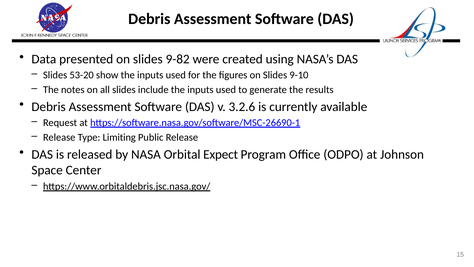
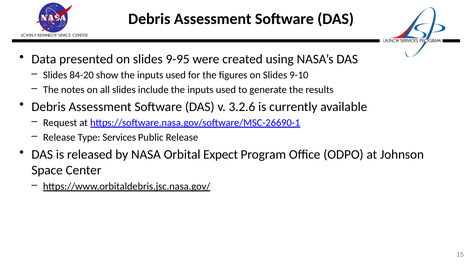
9-82: 9-82 -> 9-95
53-20: 53-20 -> 84-20
Limiting: Limiting -> Services
